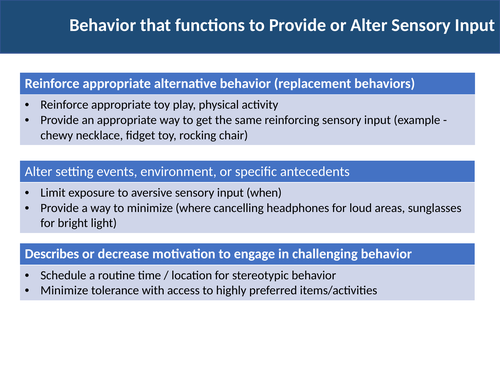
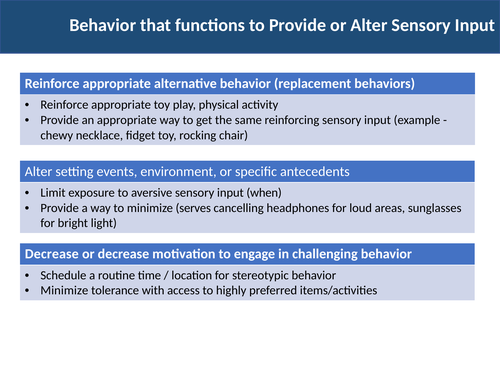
where: where -> serves
Describes at (52, 254): Describes -> Decrease
